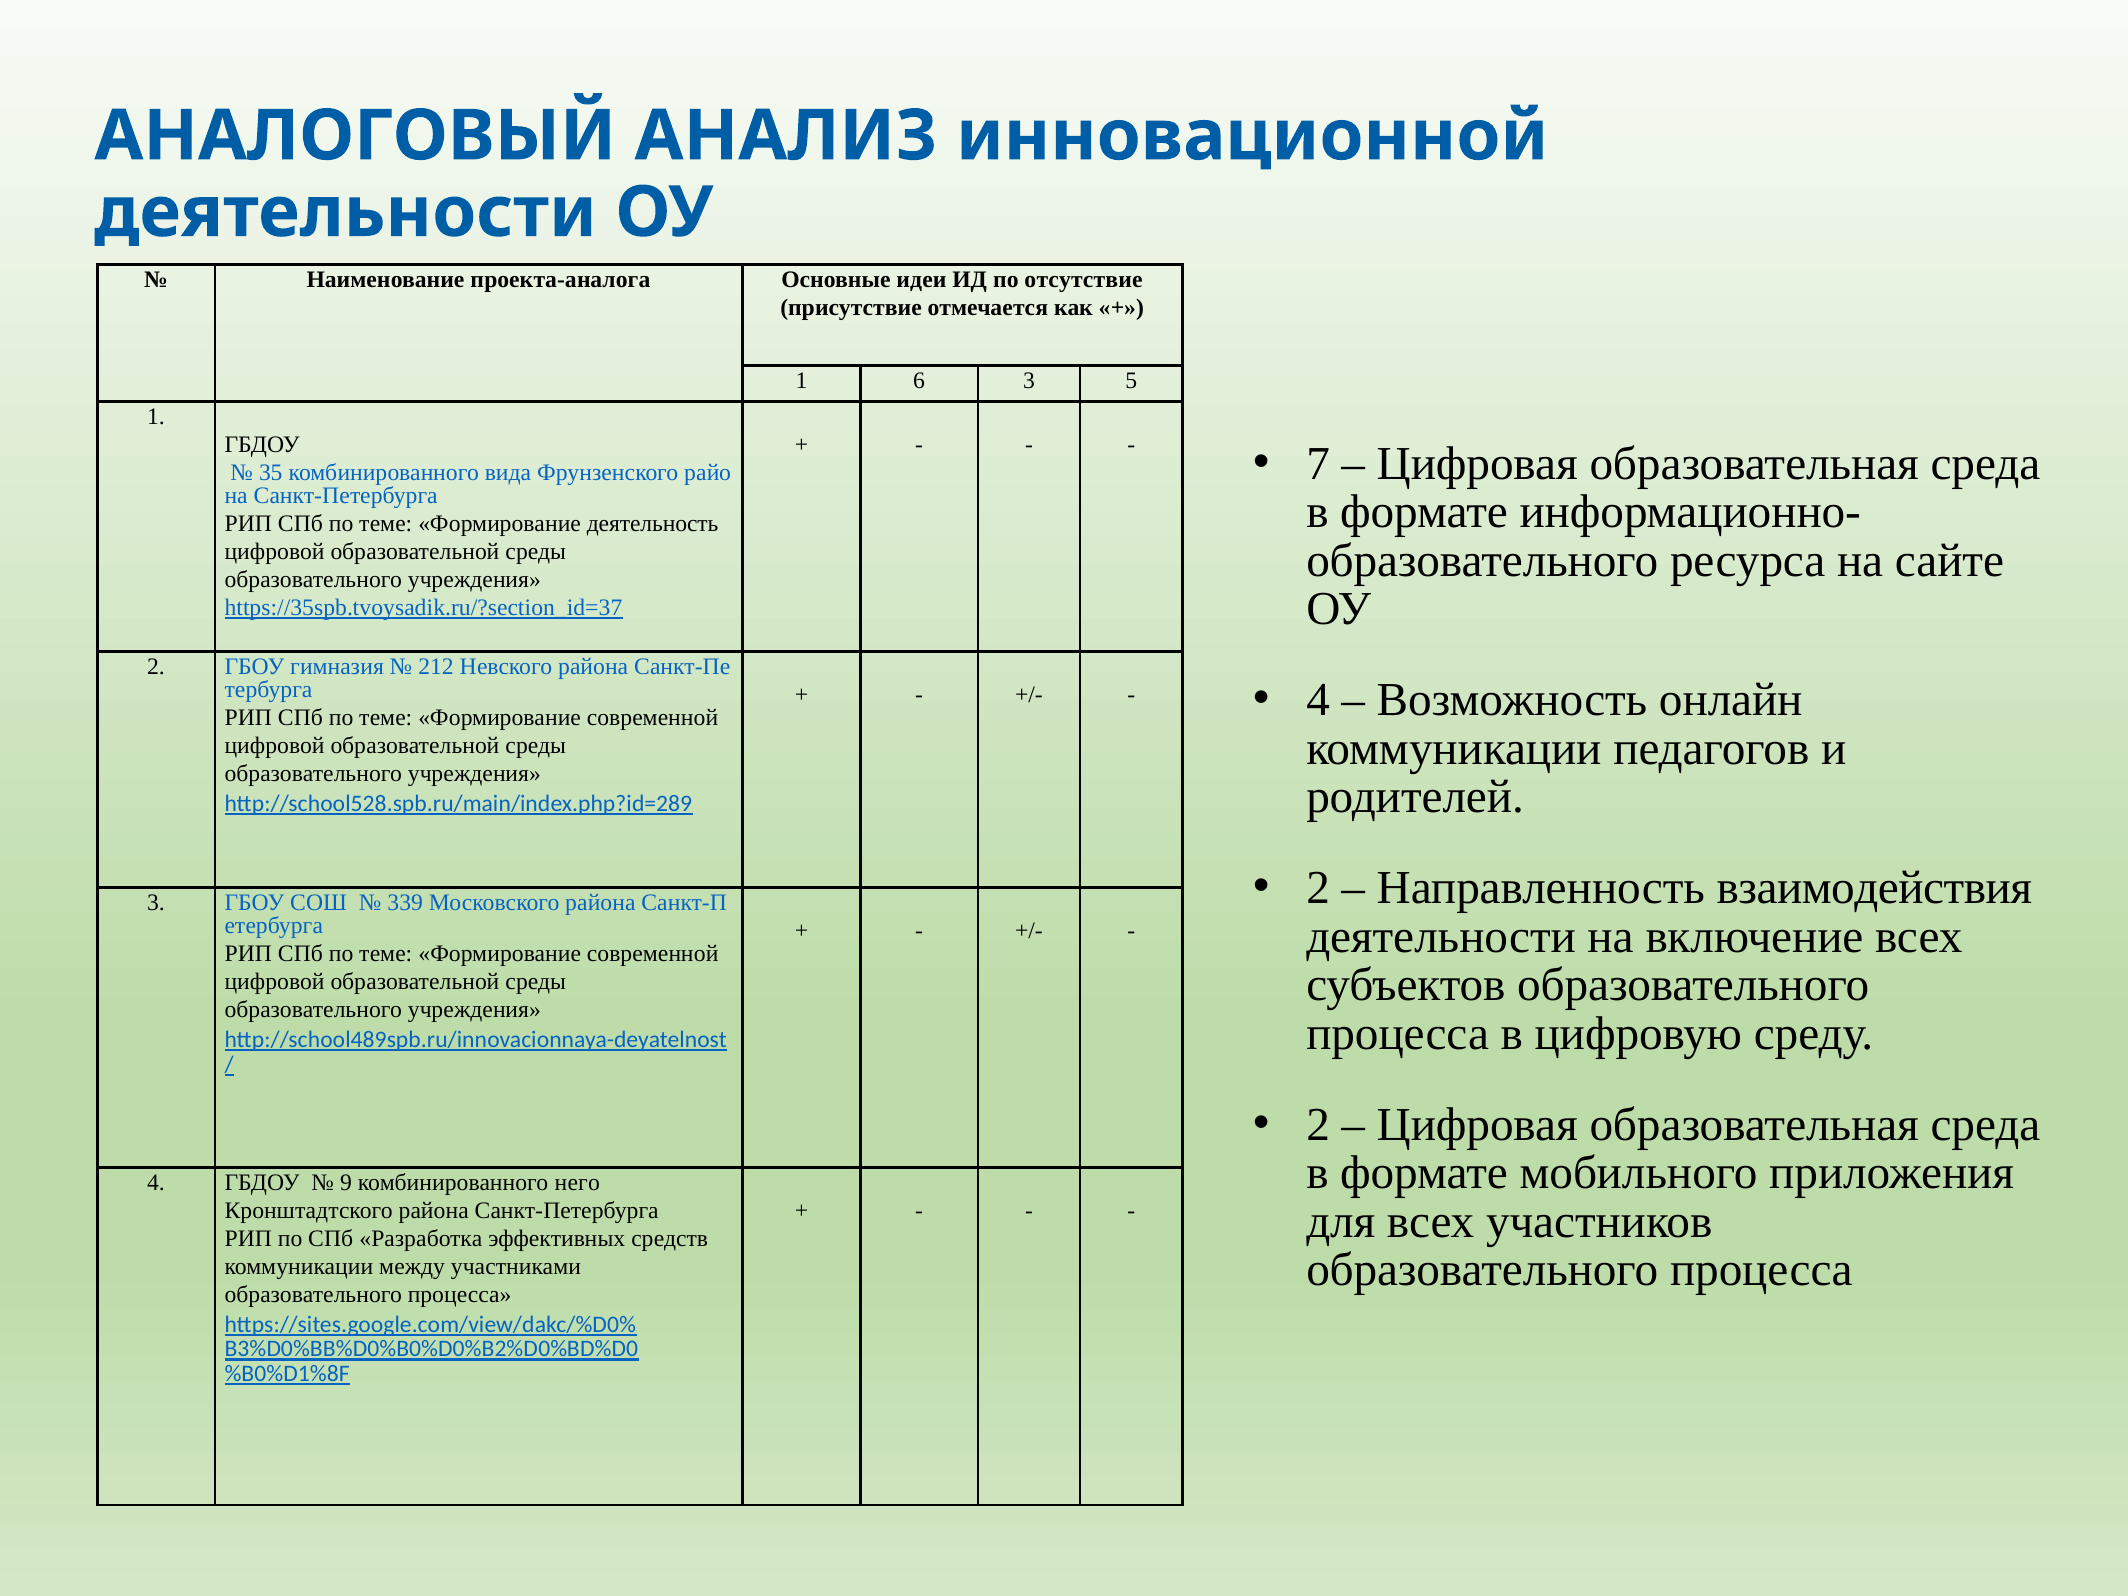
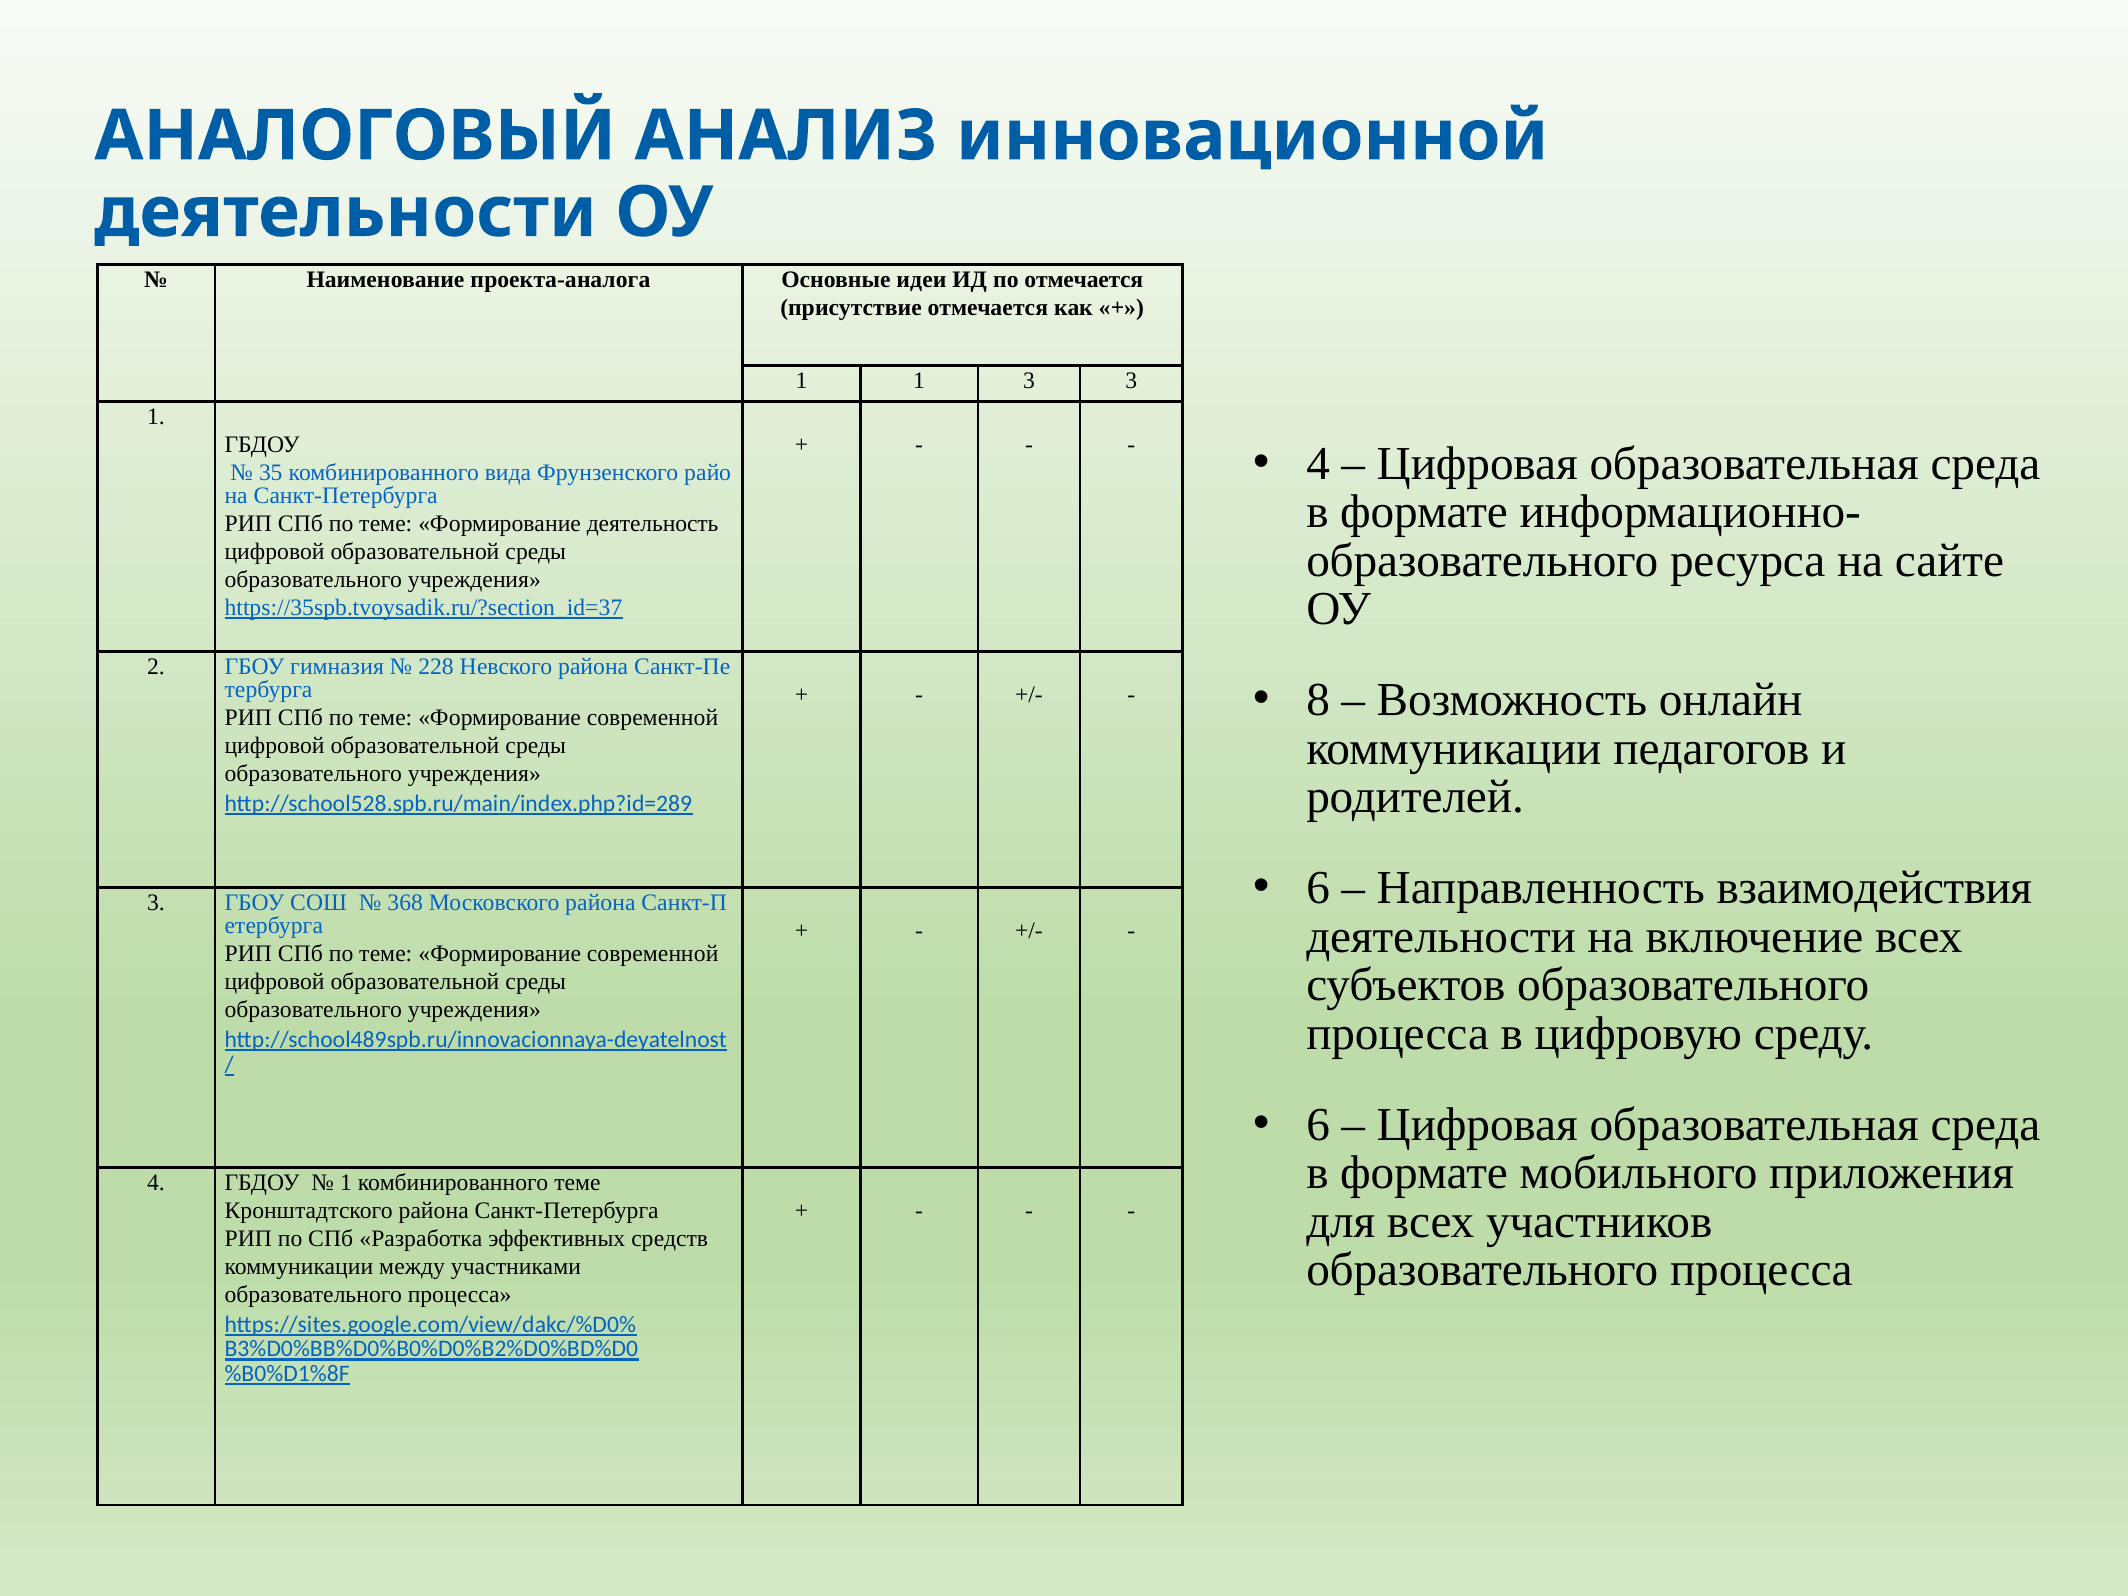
по отсутствие: отсутствие -> отмечается
1 6: 6 -> 1
3 5: 5 -> 3
7 at (1318, 464): 7 -> 4
212: 212 -> 228
4 at (1318, 700): 4 -> 8
2 at (1318, 888): 2 -> 6
339: 339 -> 368
2 at (1318, 1125): 2 -> 6
9 at (346, 1183): 9 -> 1
комбинированного него: него -> теме
